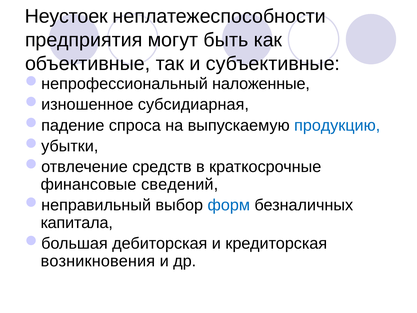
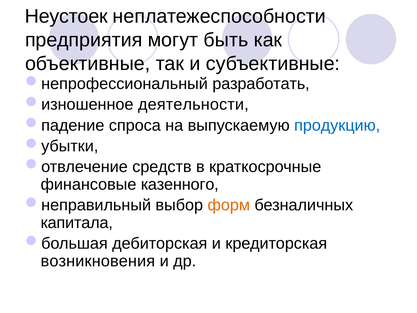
наложенные: наложенные -> разработать
субсидиарная: субсидиарная -> деятельности
сведений: сведений -> казенного
форм colour: blue -> orange
